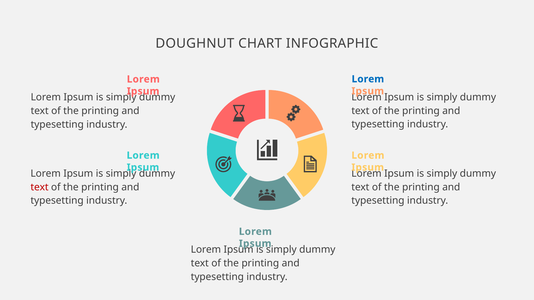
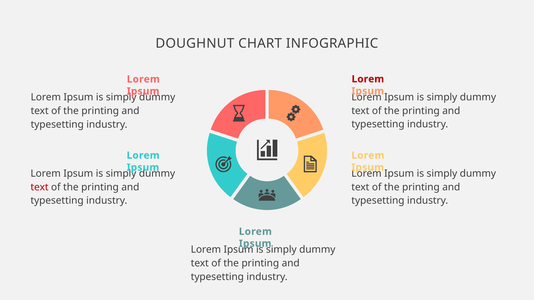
Lorem at (368, 79) colour: blue -> red
